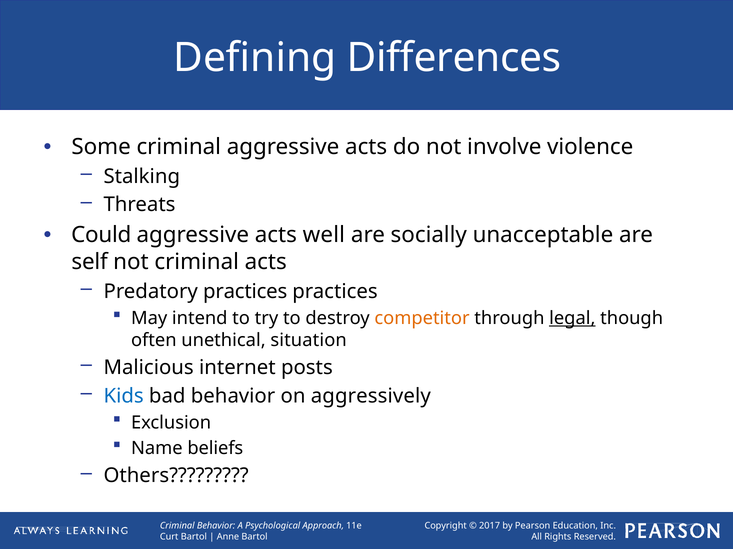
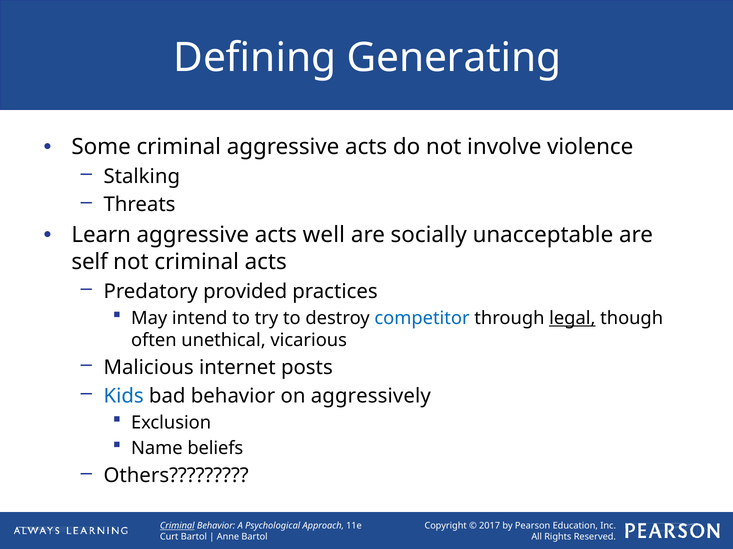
Differences: Differences -> Generating
Could: Could -> Learn
Predatory practices: practices -> provided
competitor colour: orange -> blue
situation: situation -> vicarious
Criminal at (177, 527) underline: none -> present
